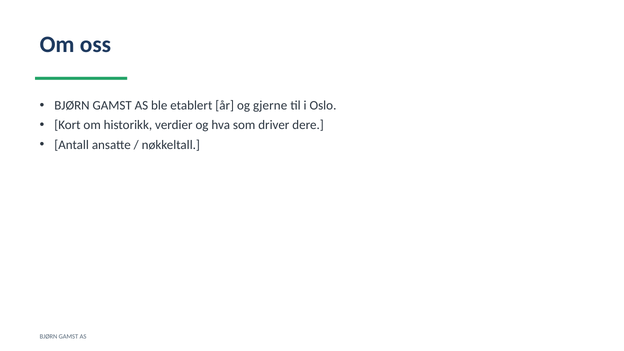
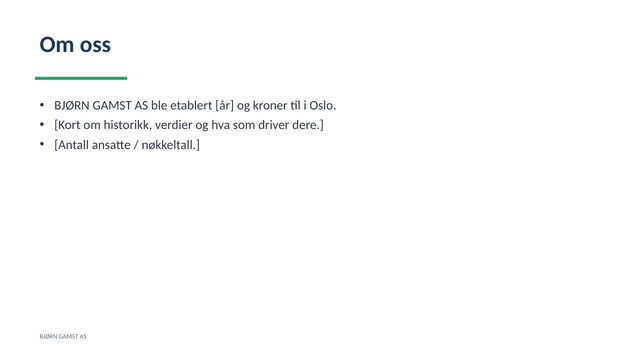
gjerne: gjerne -> kroner
